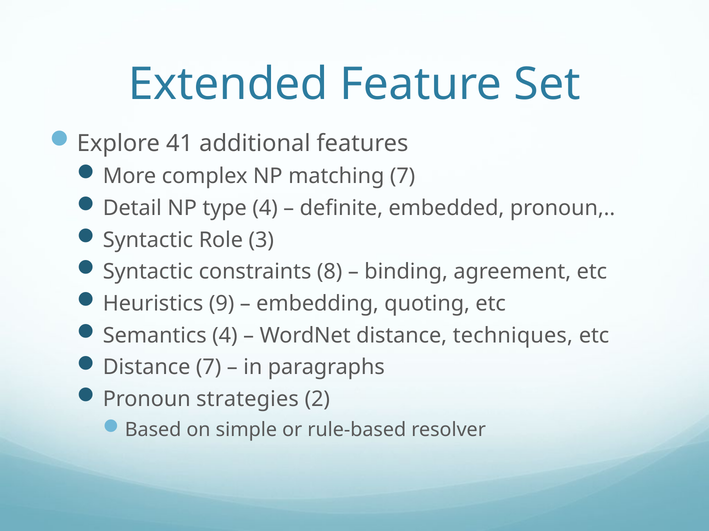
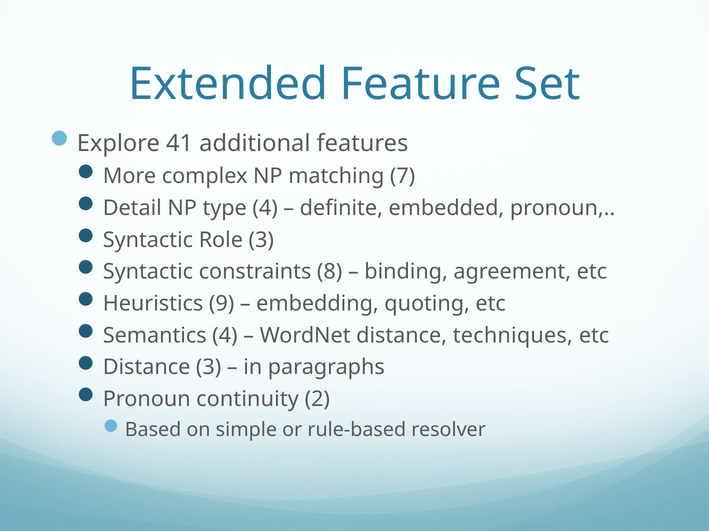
Distance 7: 7 -> 3
strategies: strategies -> continuity
